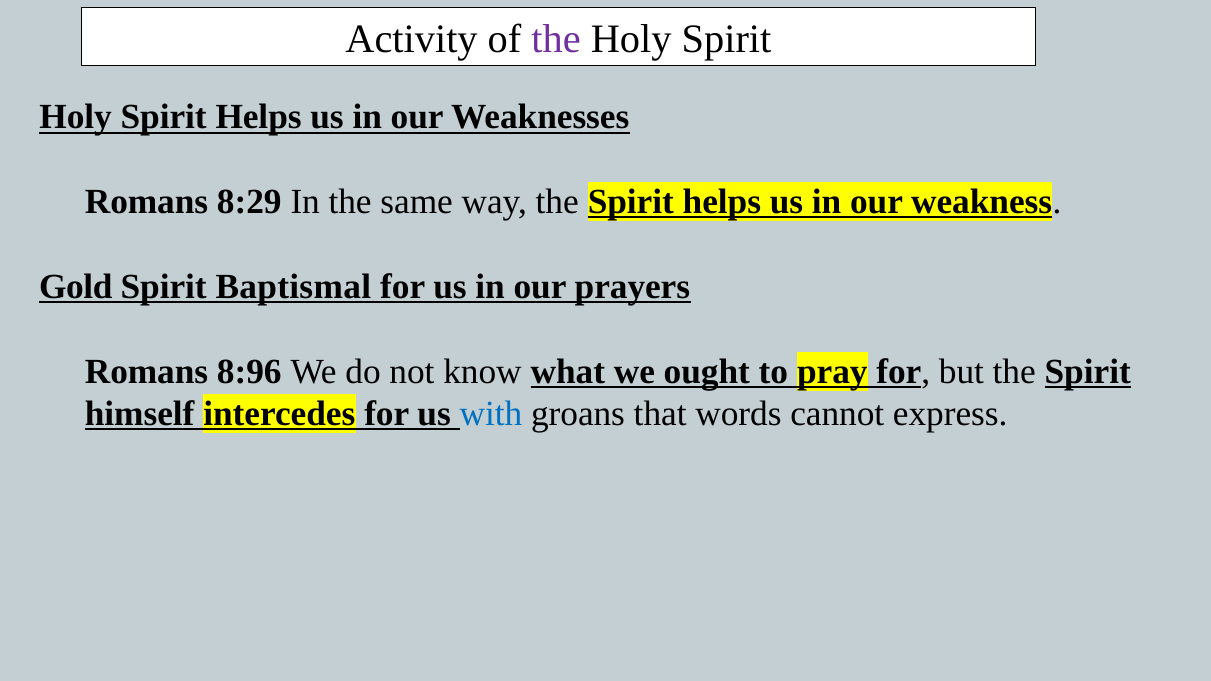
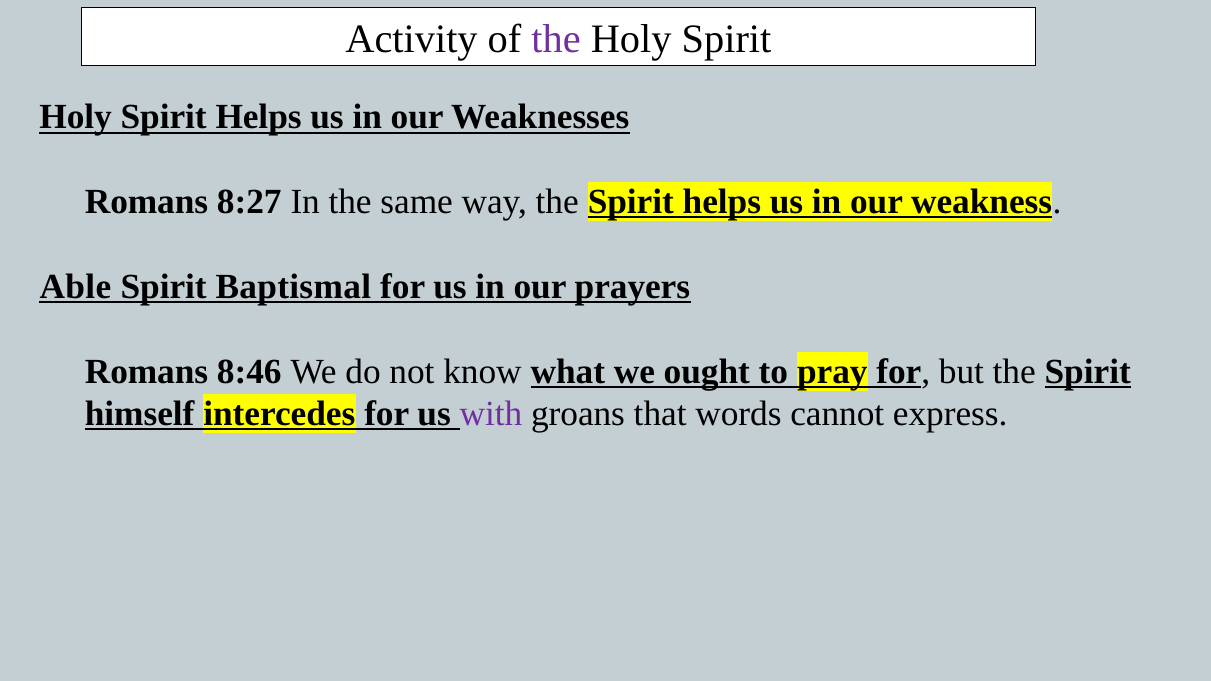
8:29: 8:29 -> 8:27
Gold: Gold -> Able
8:96: 8:96 -> 8:46
with colour: blue -> purple
